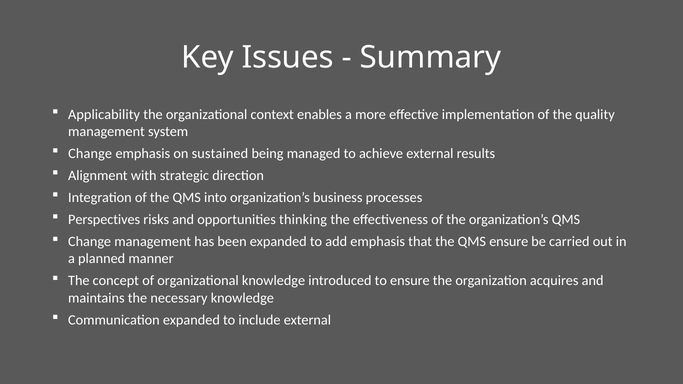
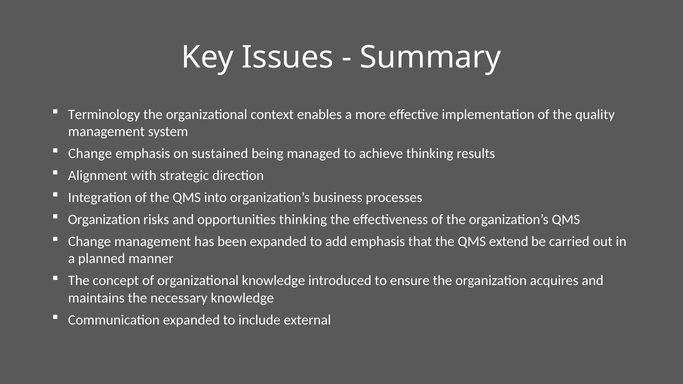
Applicability: Applicability -> Terminology
achieve external: external -> thinking
Perspectives at (104, 220): Perspectives -> Organization
QMS ensure: ensure -> extend
